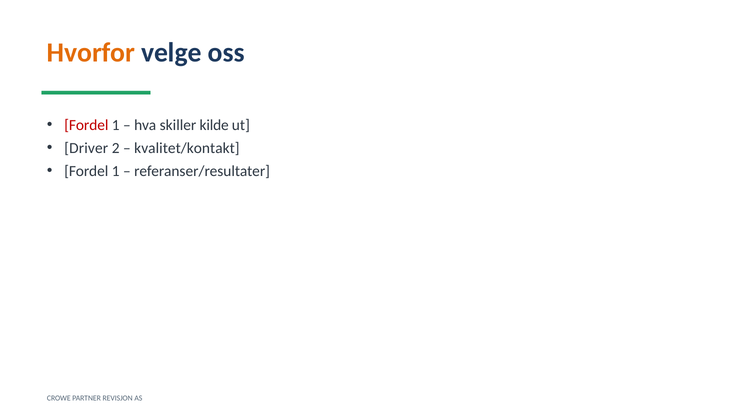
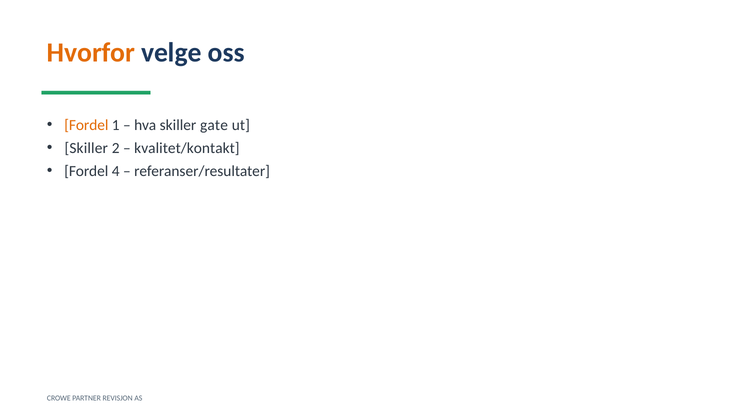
Fordel at (86, 125) colour: red -> orange
kilde: kilde -> gate
Driver at (86, 148): Driver -> Skiller
1 at (116, 171): 1 -> 4
